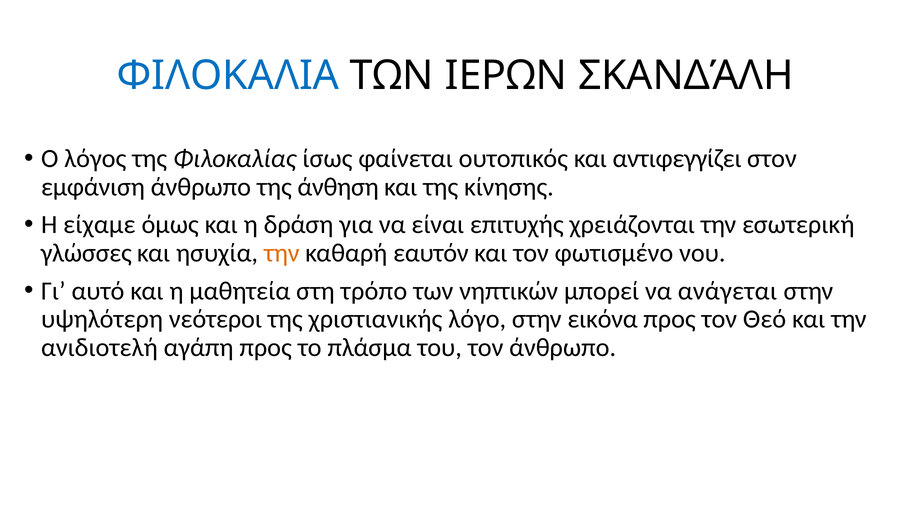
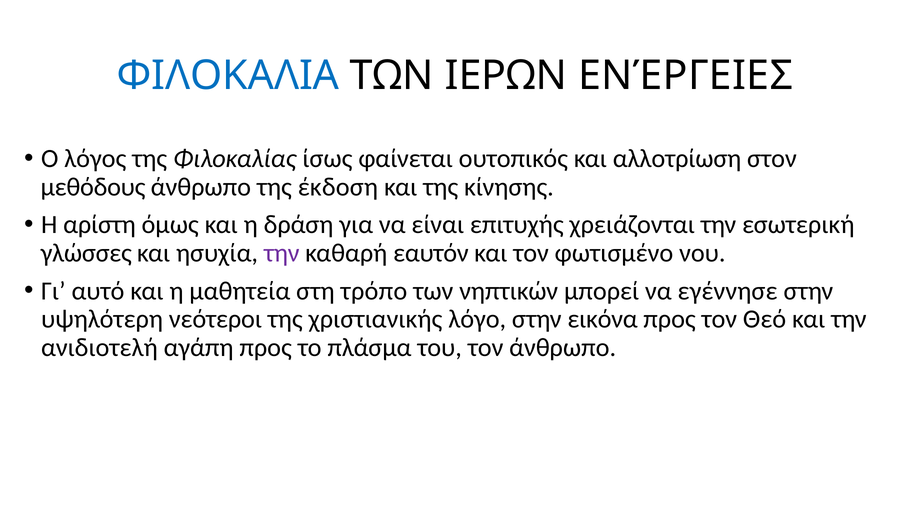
ΣΚΑΝΔΆΛΗ: ΣΚΑΝΔΆΛΗ -> ΕΝΈΡΓΕΙΕΣ
αντιφεγγίζει: αντιφεγγίζει -> αλλοτρίωση
εμφάνιση: εμφάνιση -> μεθόδους
άνθηση: άνθηση -> έκδοση
είχαμε: είχαμε -> αρίστη
την at (282, 253) colour: orange -> purple
ανάγεται: ανάγεται -> εγέννησε
